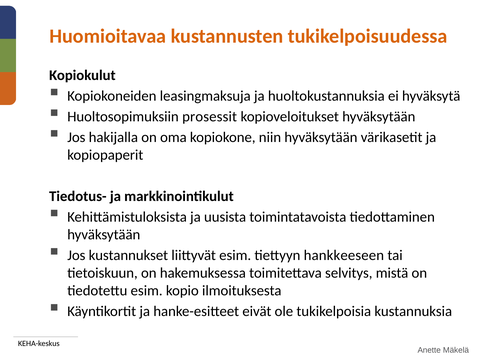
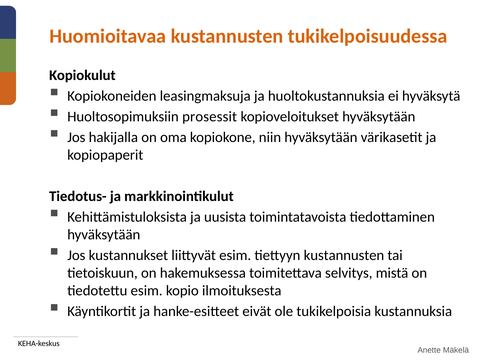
tiettyyn hankkeeseen: hankkeeseen -> kustannusten
